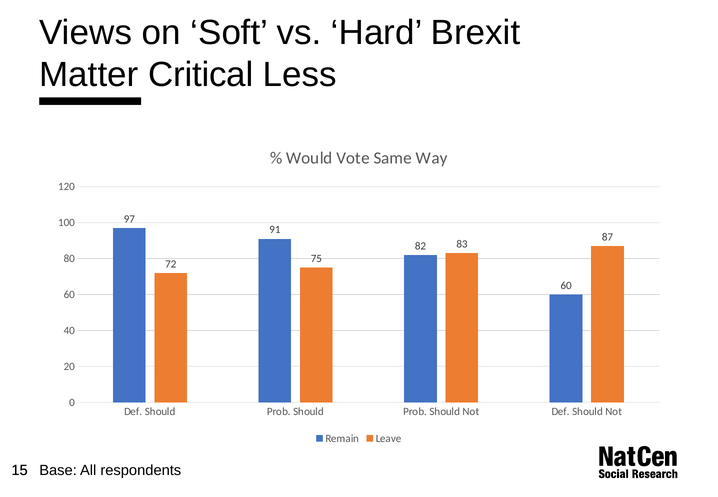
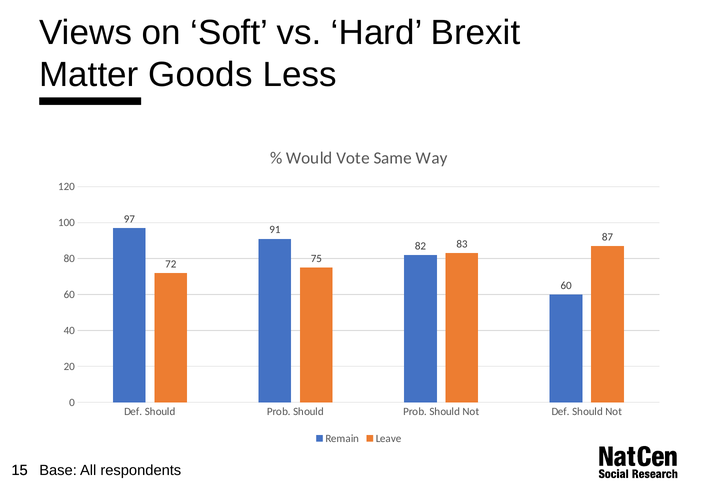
Critical: Critical -> Goods
